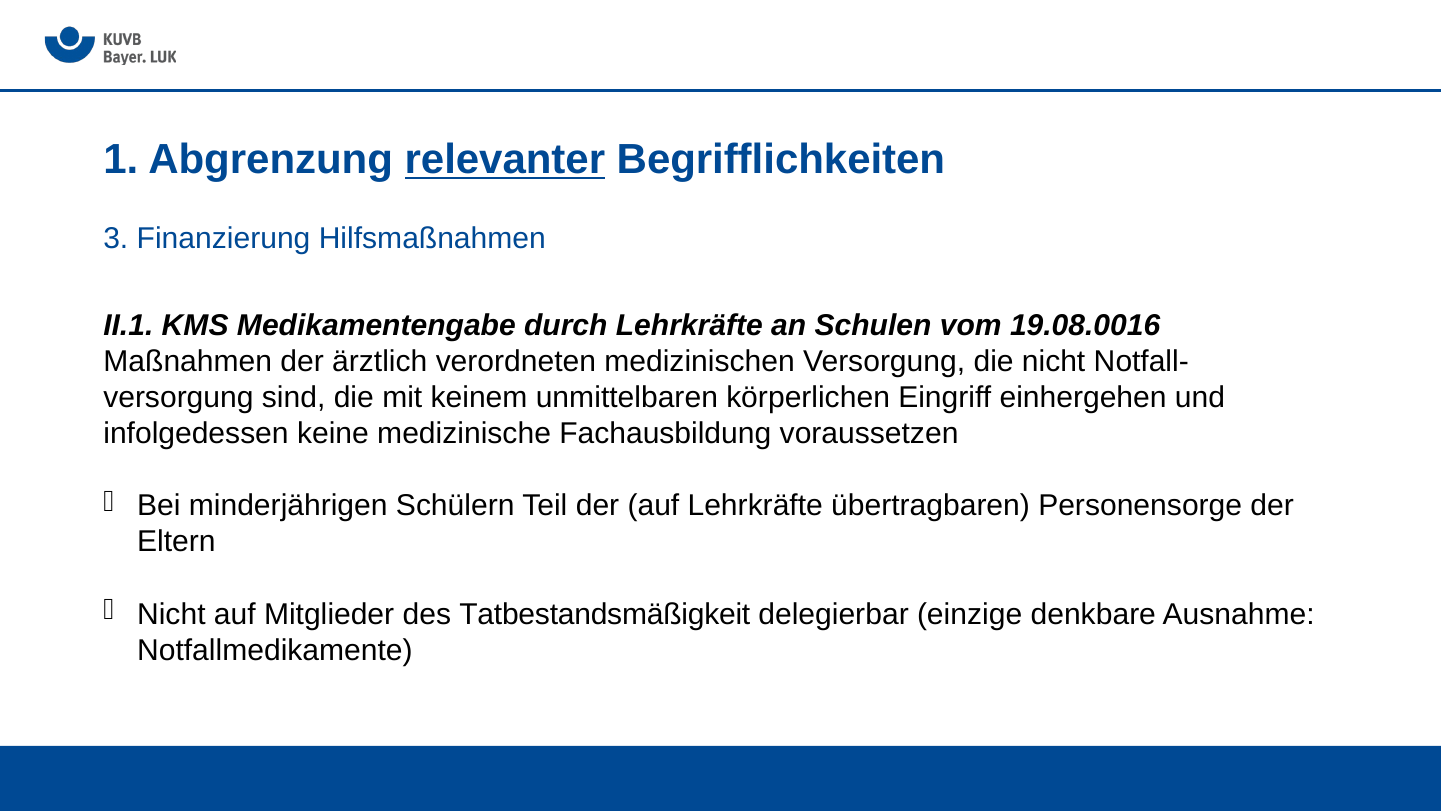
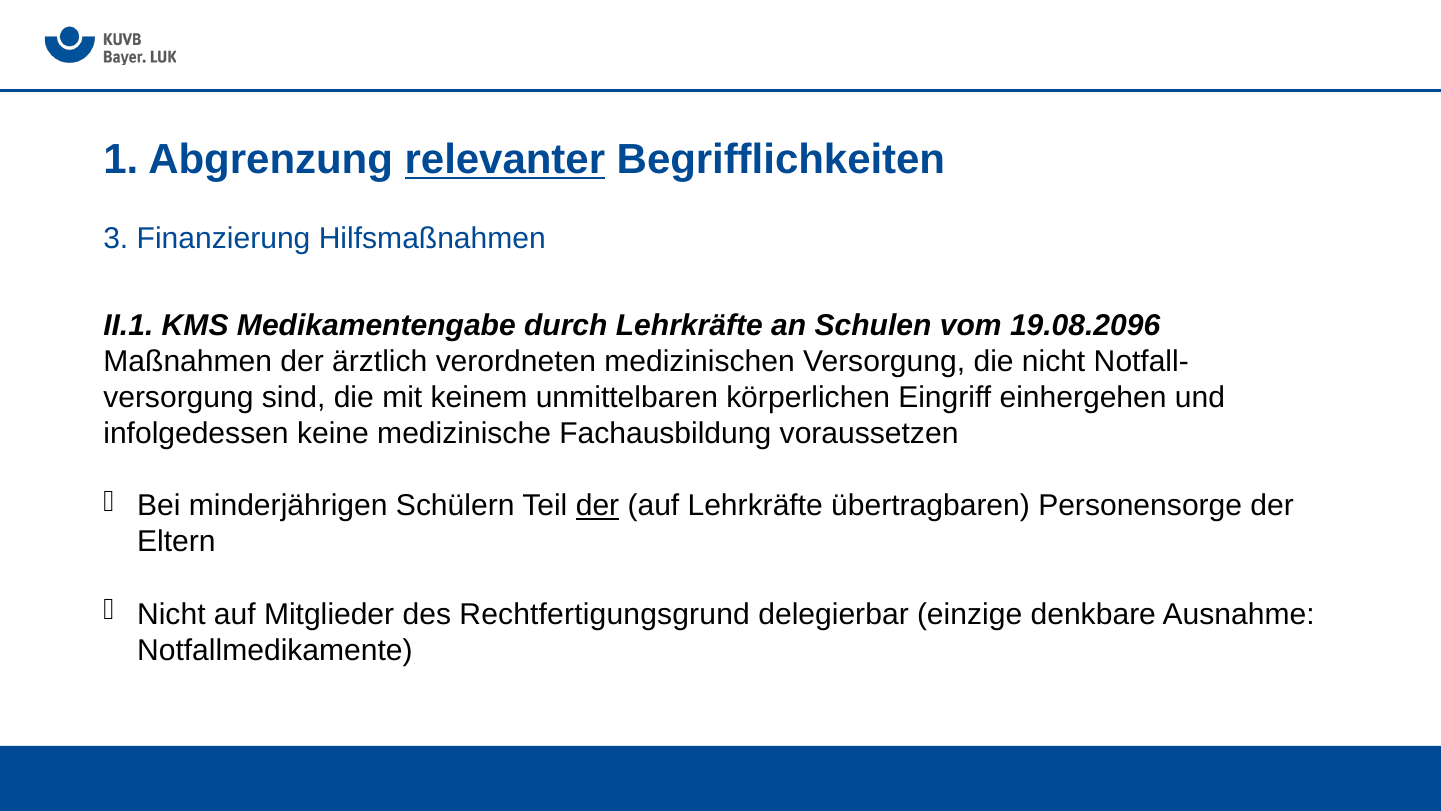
19.08.0016: 19.08.0016 -> 19.08.2096
der at (598, 506) underline: none -> present
Tatbestandsmäßigkeit: Tatbestandsmäßigkeit -> Rechtfertigungsgrund
